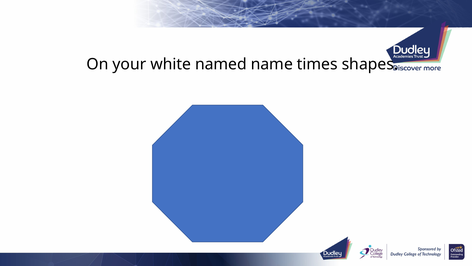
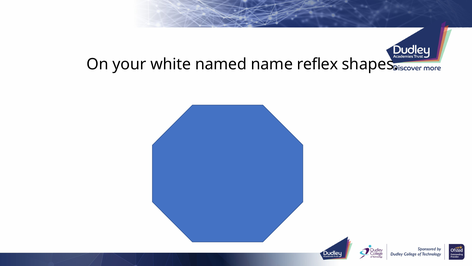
times: times -> reflex
